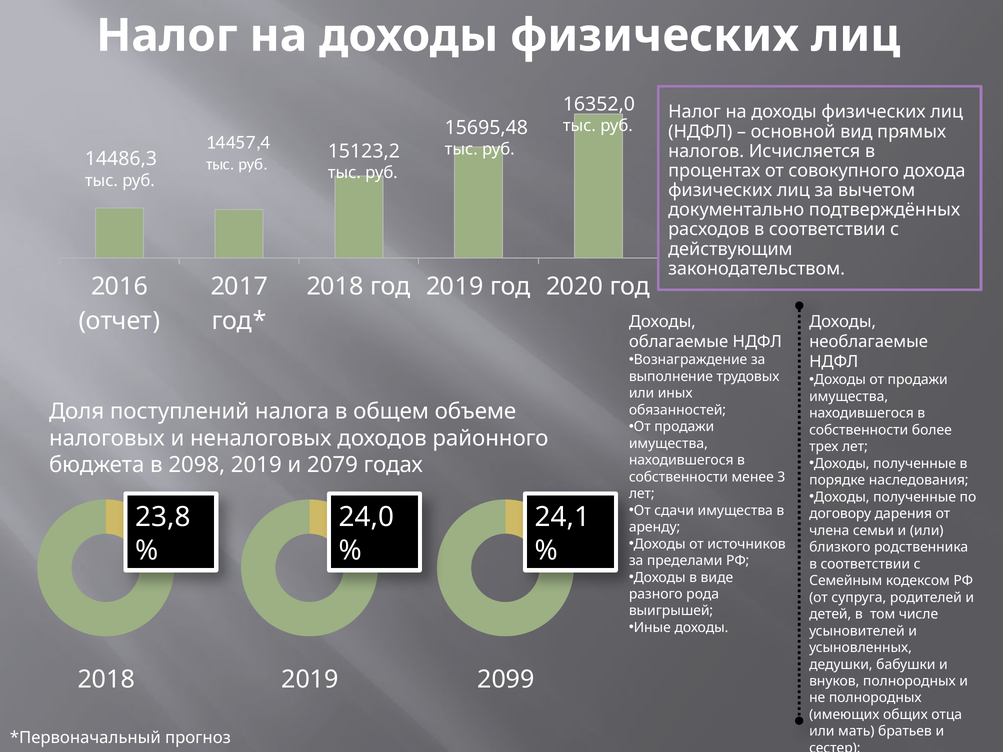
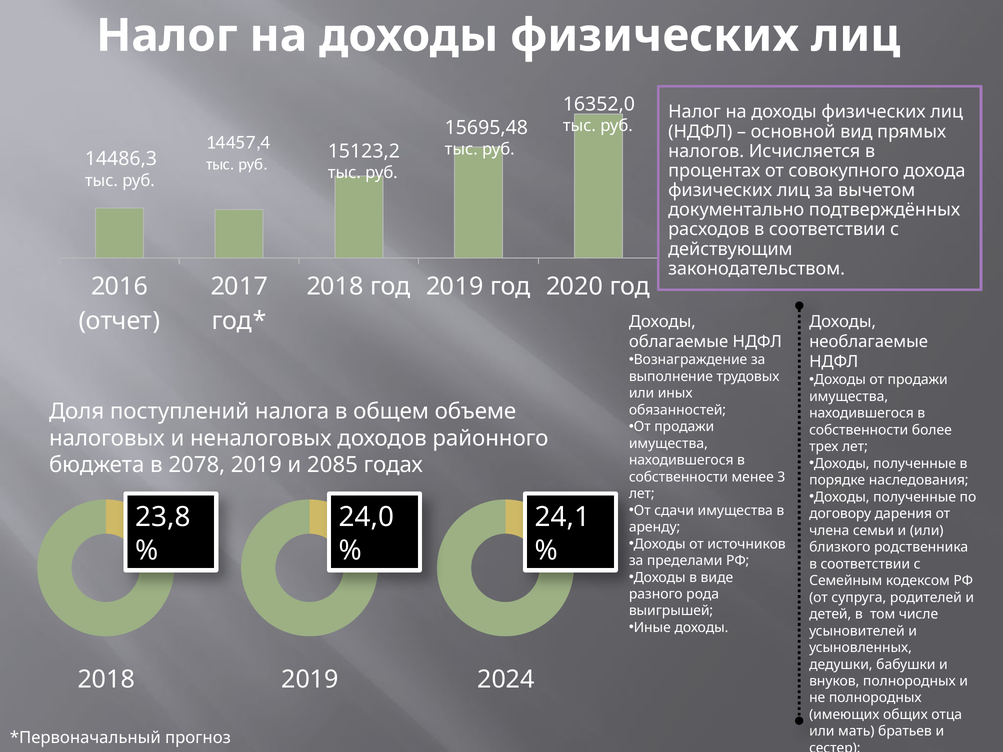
2098: 2098 -> 2078
2079: 2079 -> 2085
2099: 2099 -> 2024
